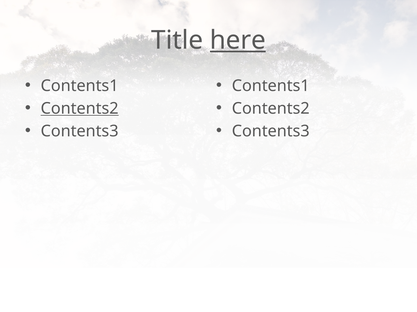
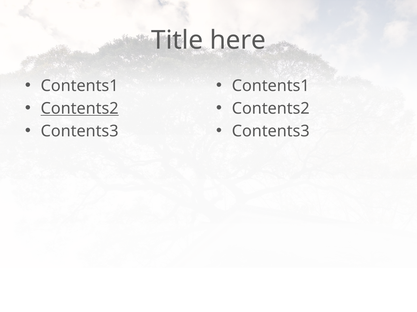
here underline: present -> none
